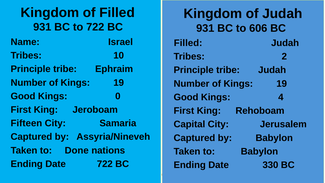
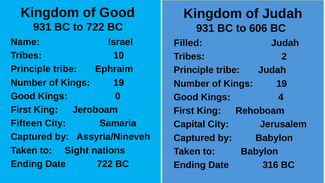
of Filled: Filled -> Good
Done: Done -> Sight
330: 330 -> 316
